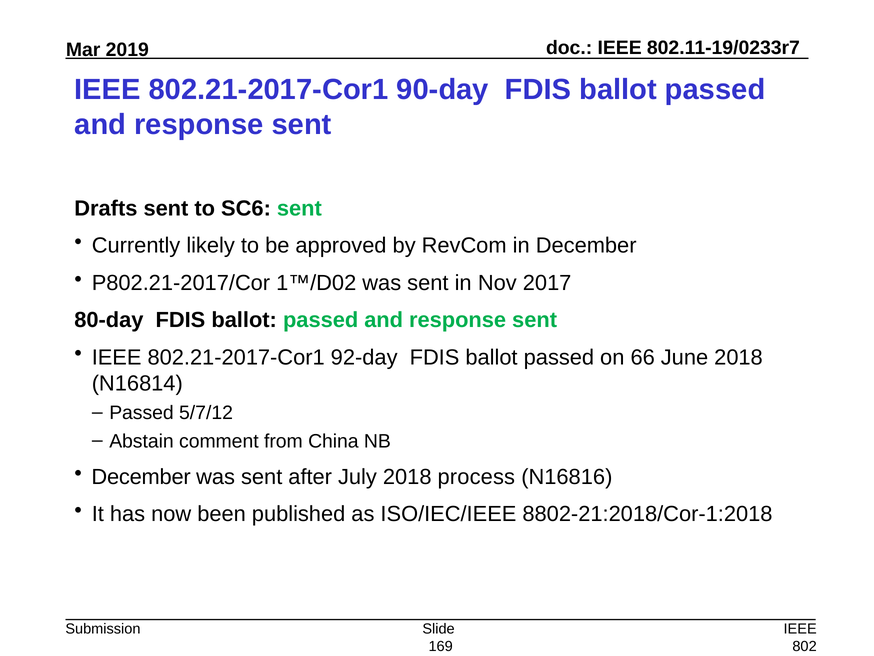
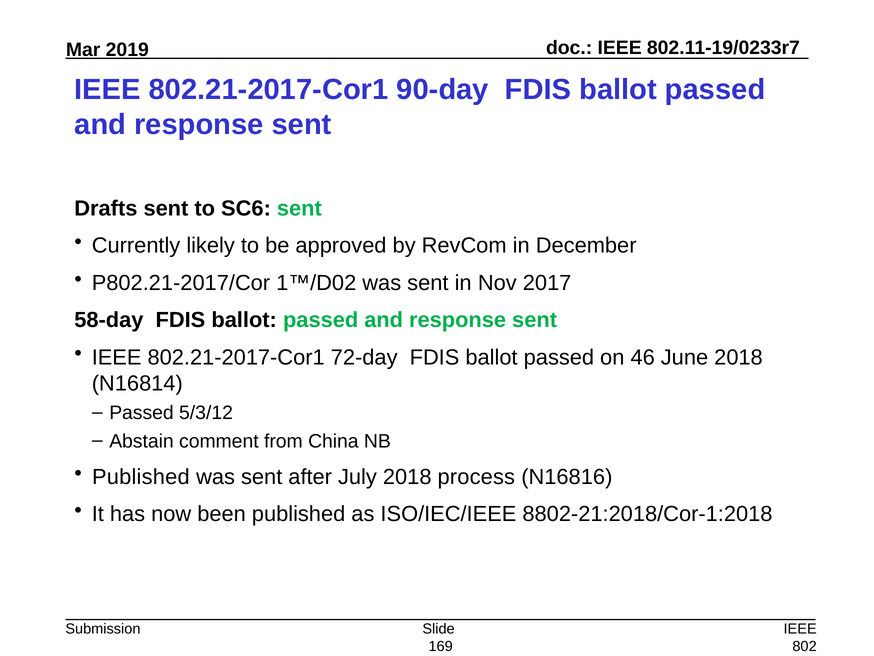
80-day: 80-day -> 58-day
92-day: 92-day -> 72-day
66: 66 -> 46
5/7/12: 5/7/12 -> 5/3/12
December at (141, 477): December -> Published
